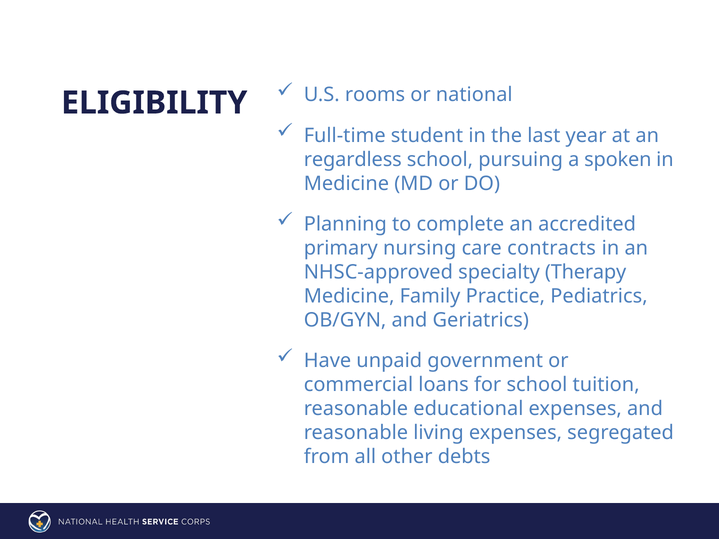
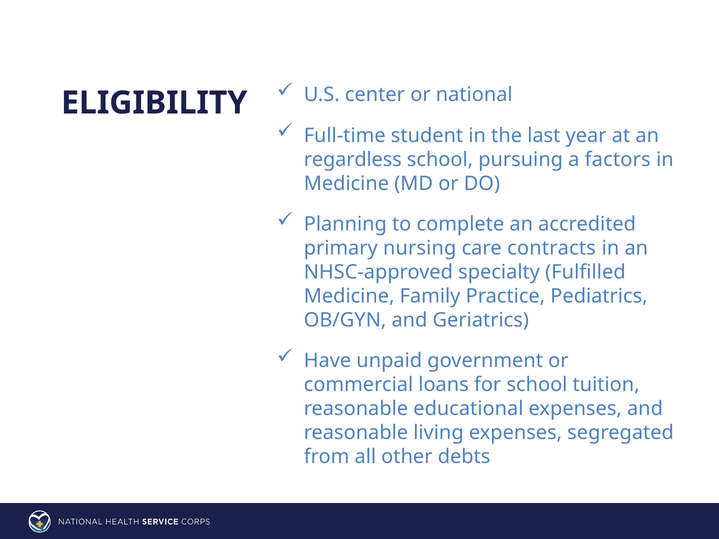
rooms: rooms -> center
spoken: spoken -> factors
Therapy: Therapy -> Fulfilled
